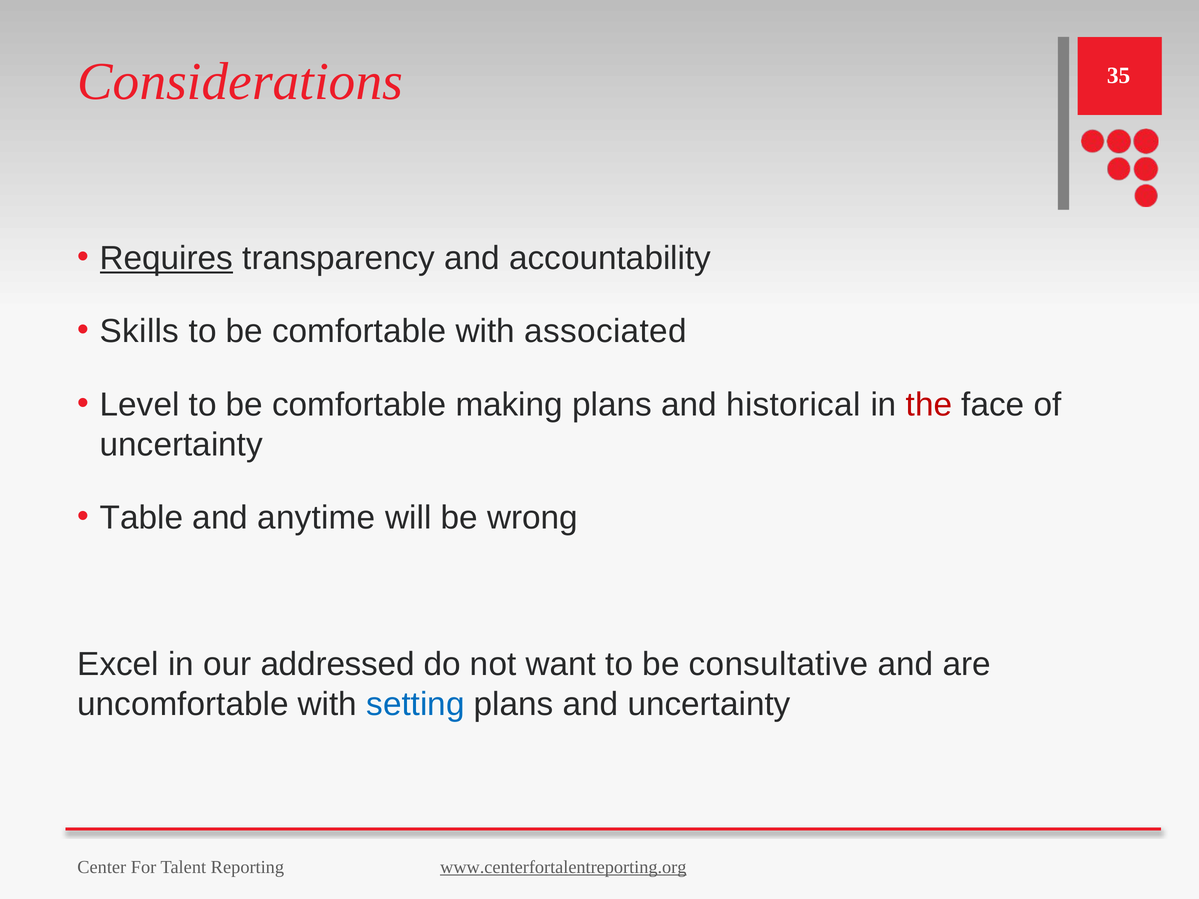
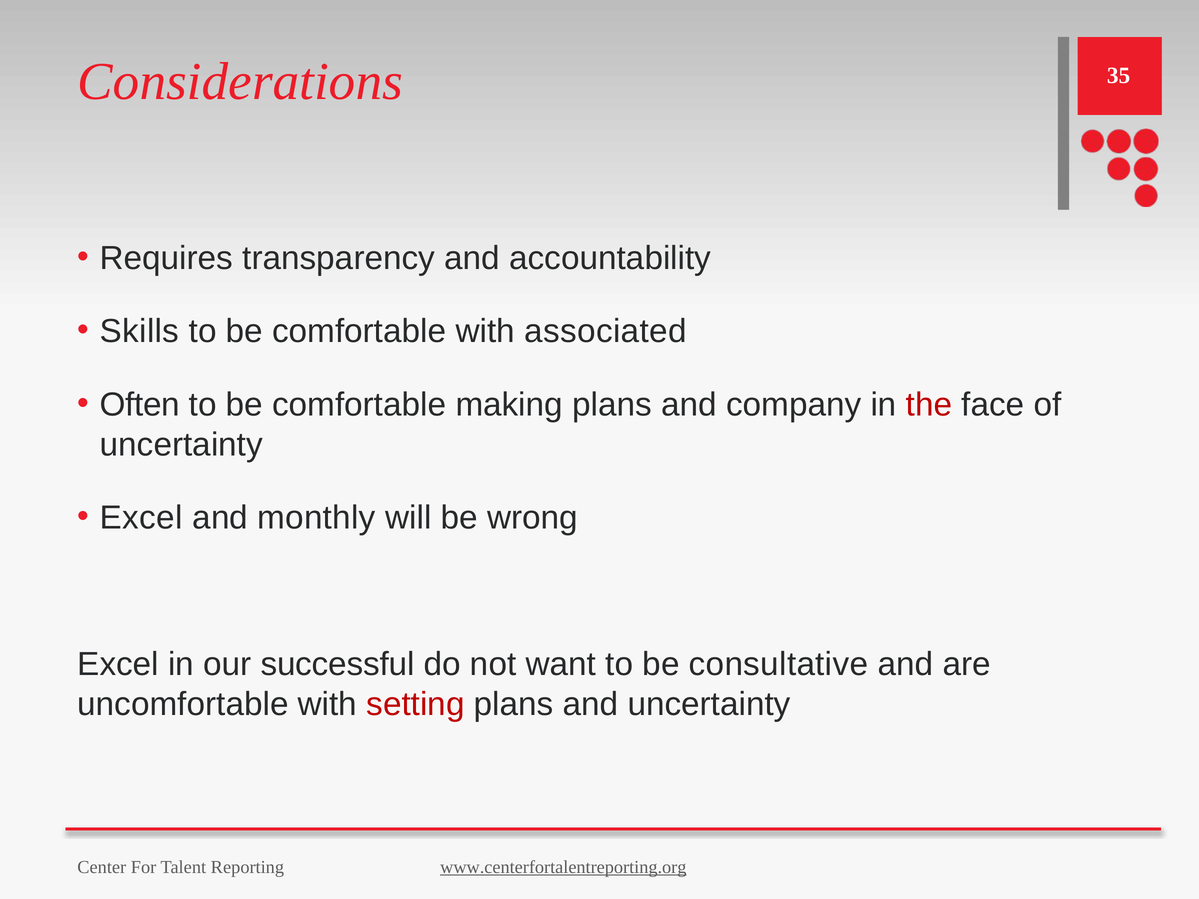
Requires underline: present -> none
Level: Level -> Often
historical: historical -> company
Table at (142, 518): Table -> Excel
anytime: anytime -> monthly
addressed: addressed -> successful
setting colour: blue -> red
